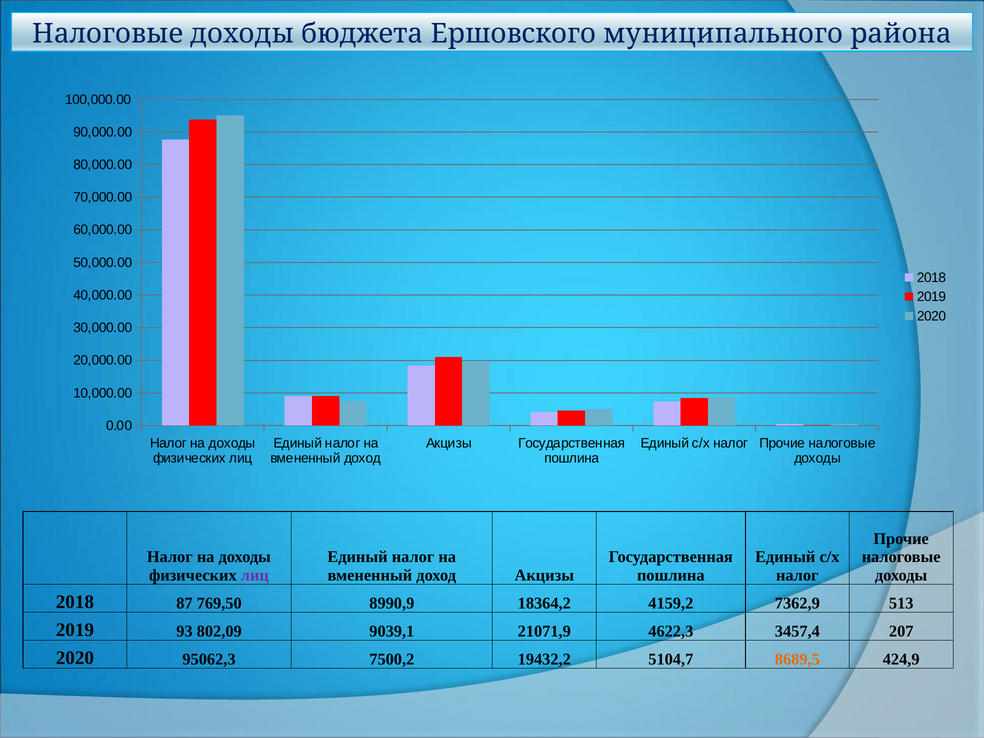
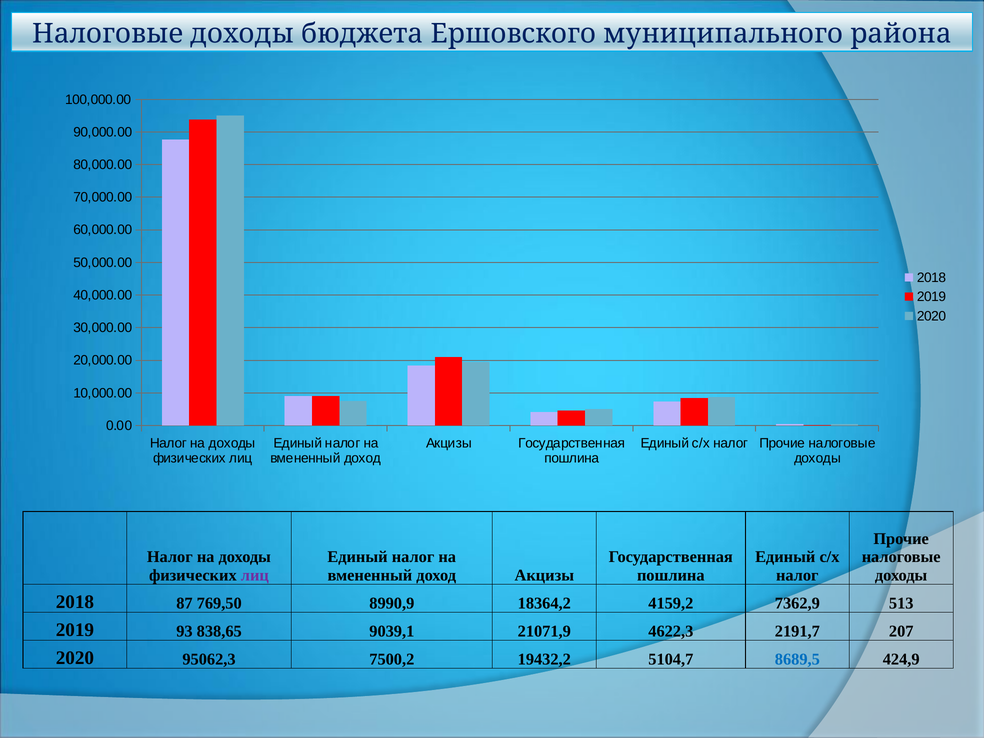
802,09: 802,09 -> 838,65
3457,4: 3457,4 -> 2191,7
8689,5 colour: orange -> blue
